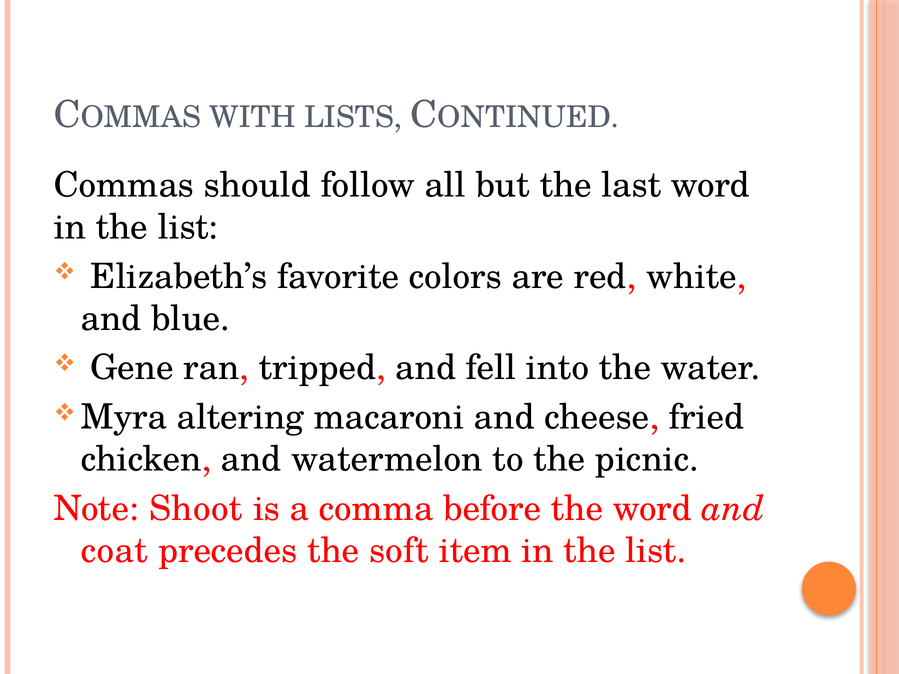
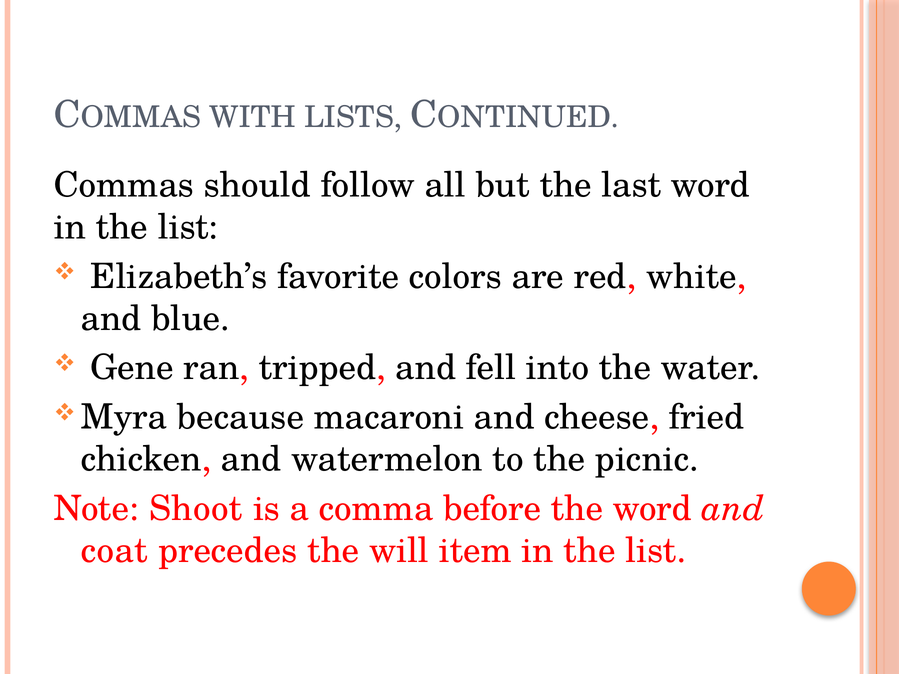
altering: altering -> because
soft: soft -> will
